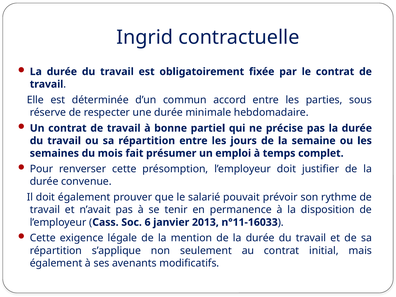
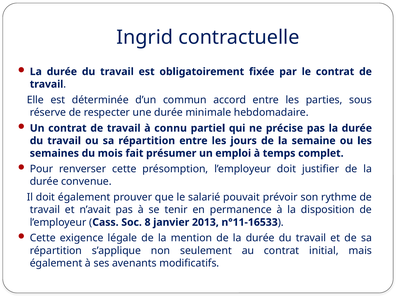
bonne: bonne -> connu
6: 6 -> 8
n°11-16033: n°11-16033 -> n°11-16533
